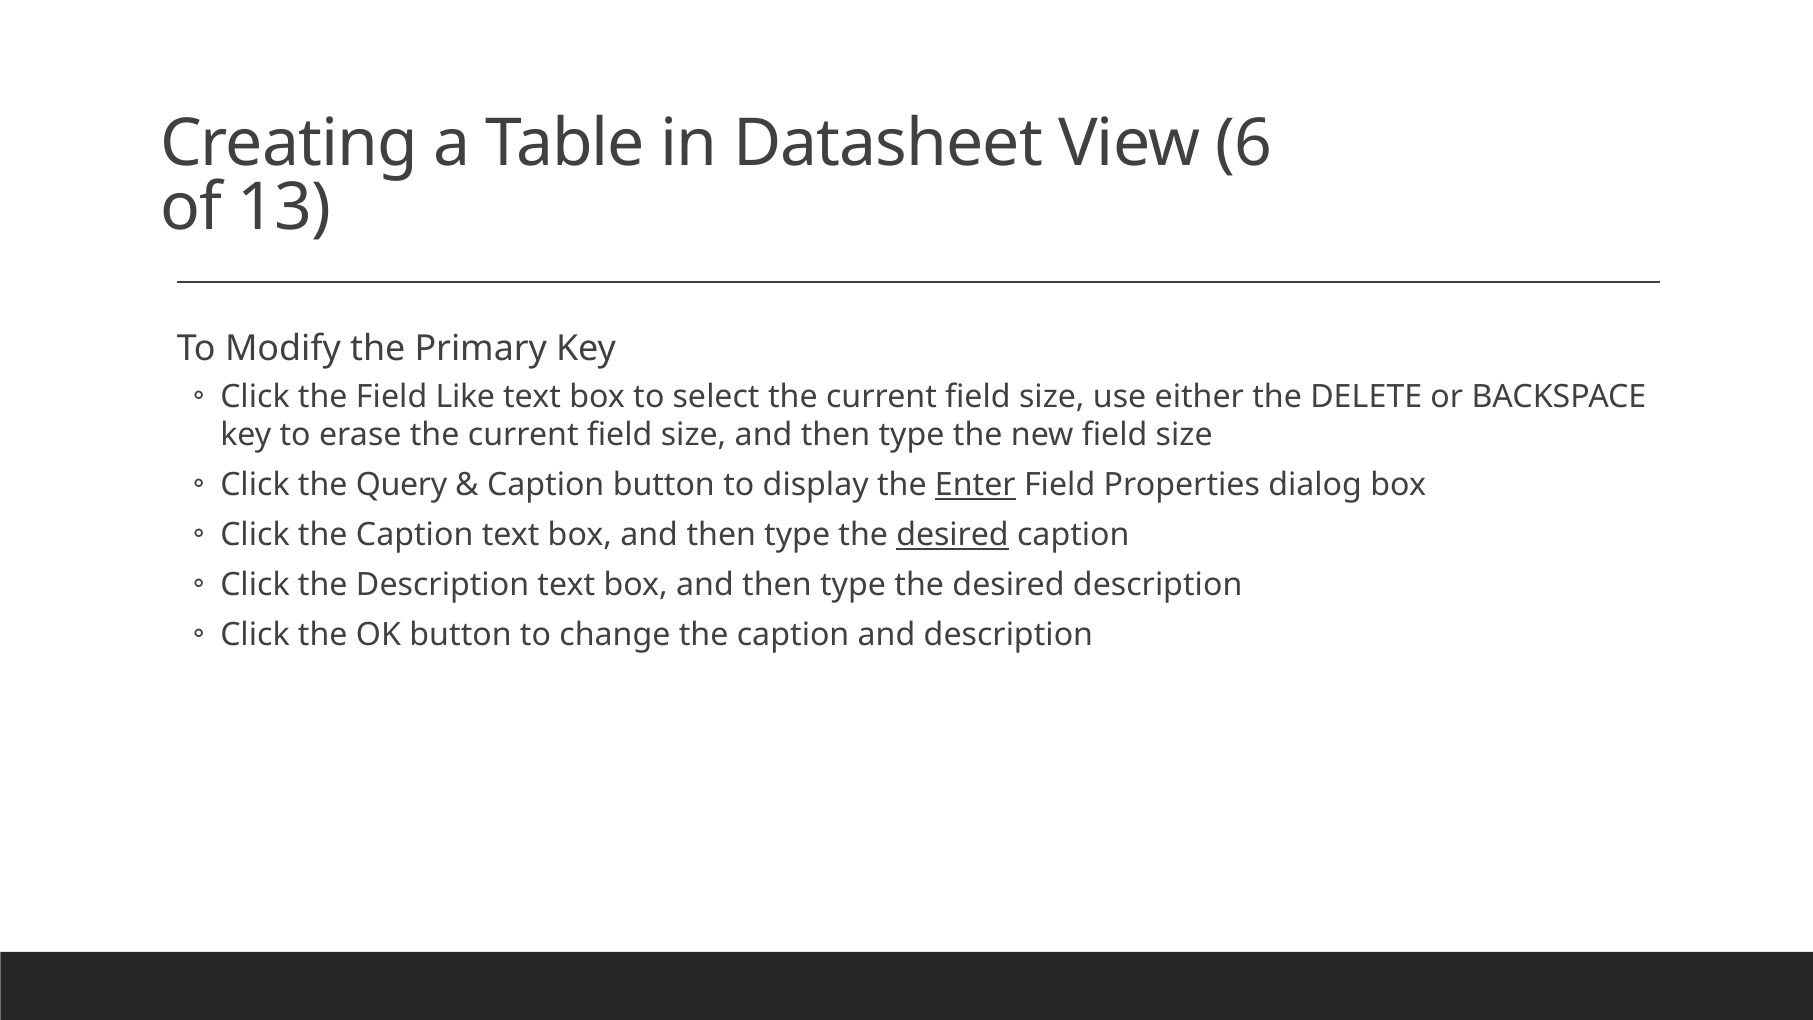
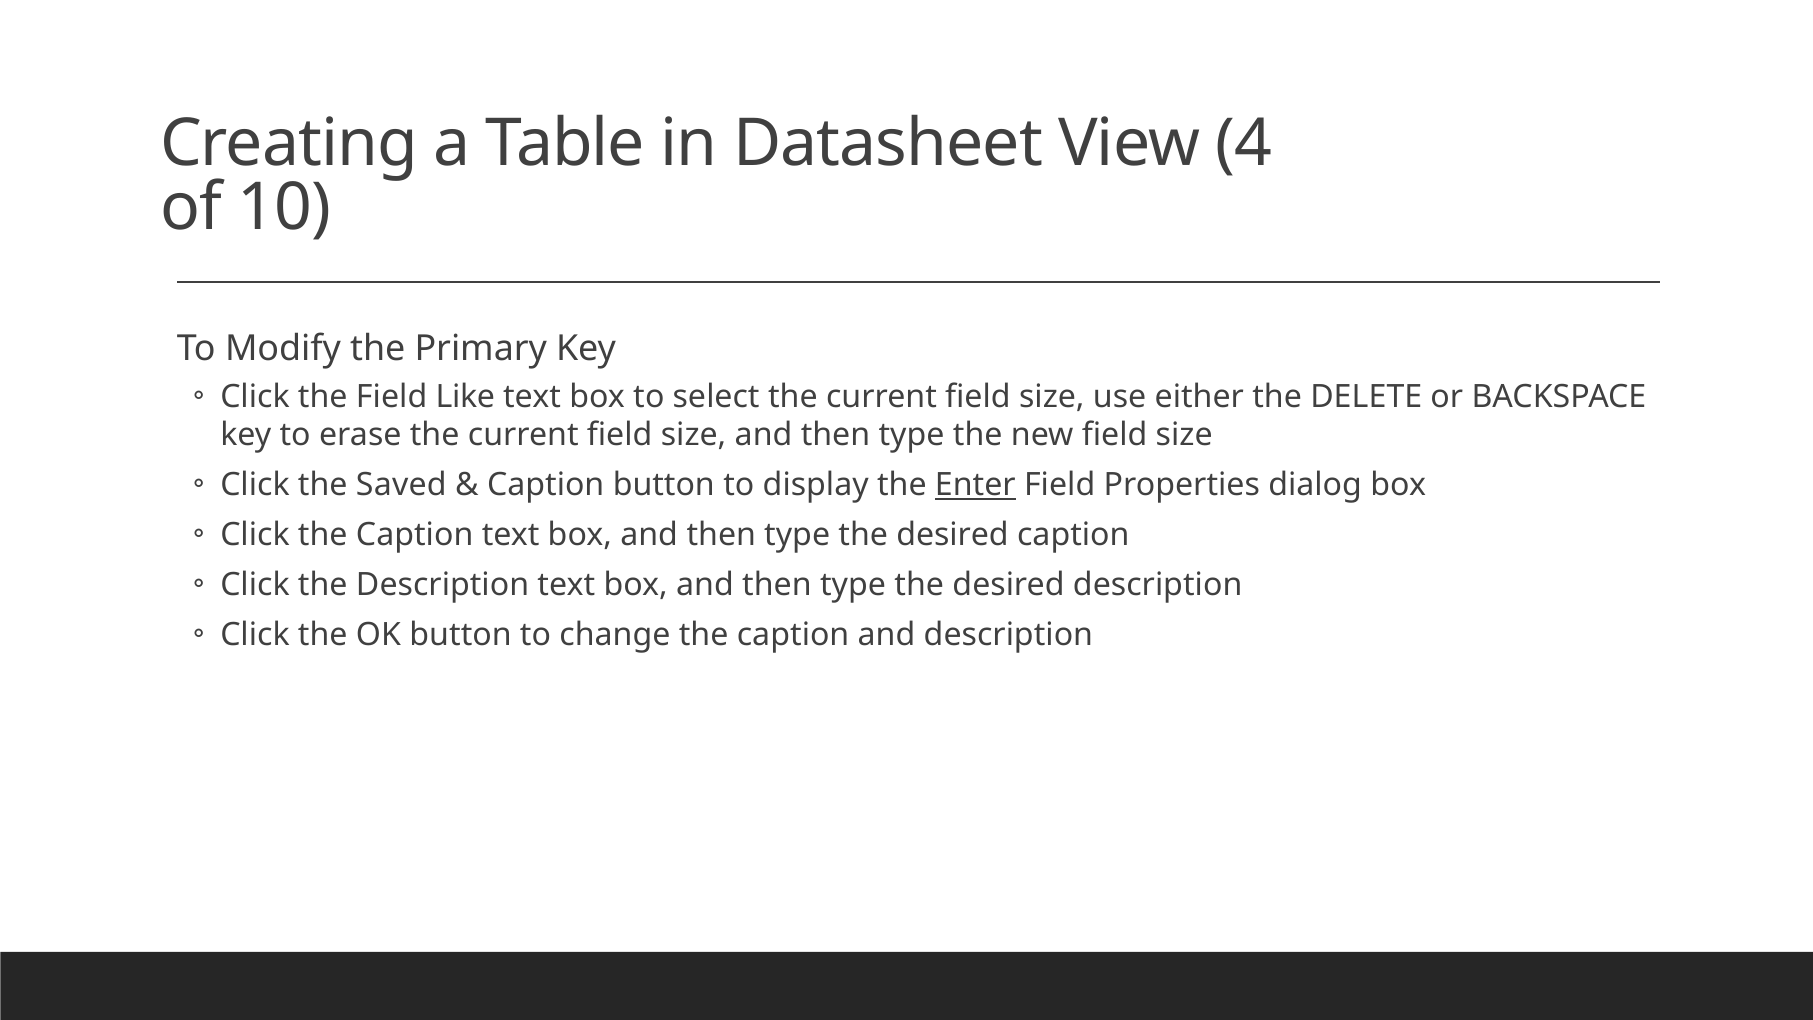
6: 6 -> 4
13: 13 -> 10
Query: Query -> Saved
desired at (953, 535) underline: present -> none
